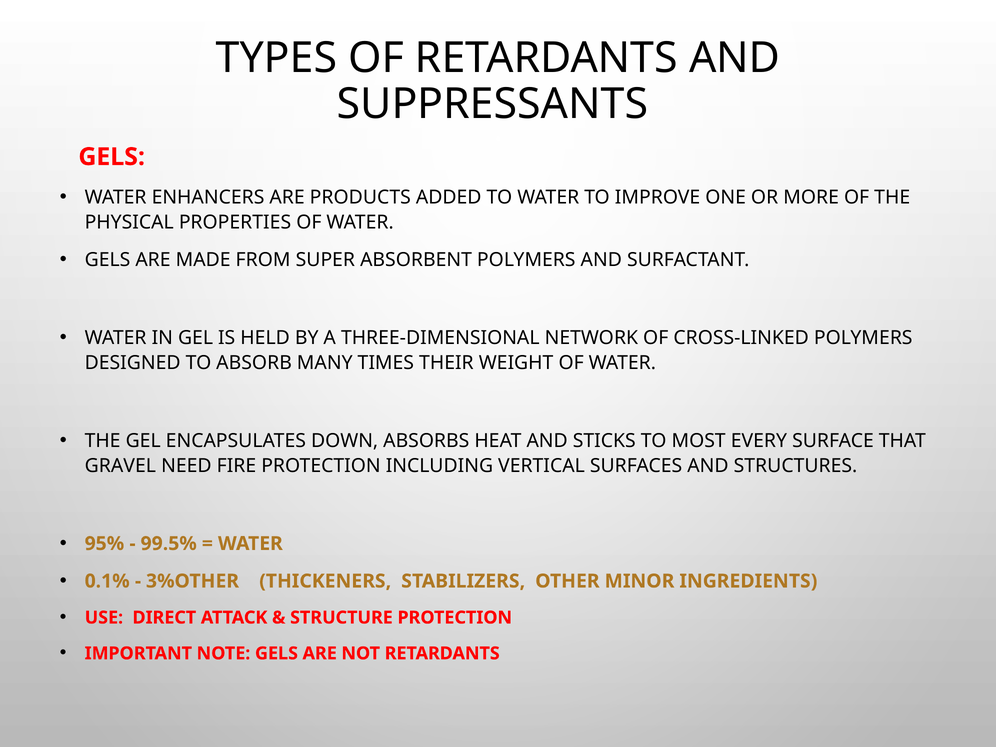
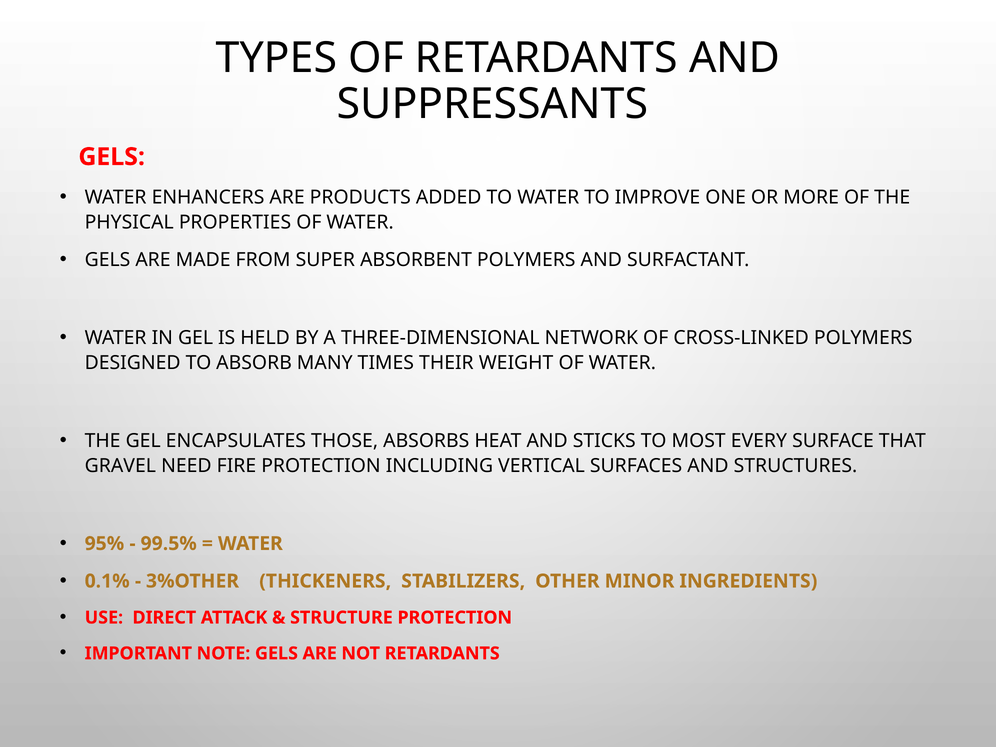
DOWN: DOWN -> THOSE
